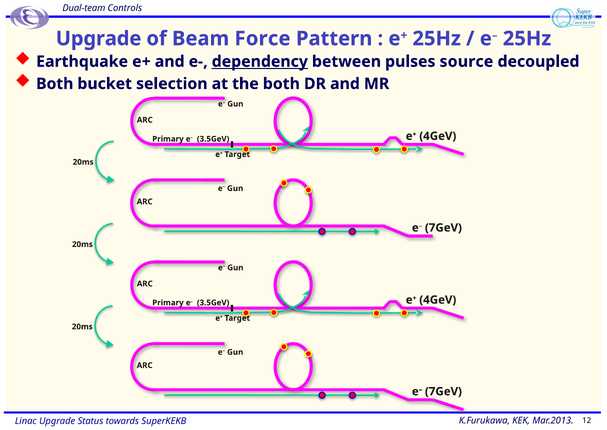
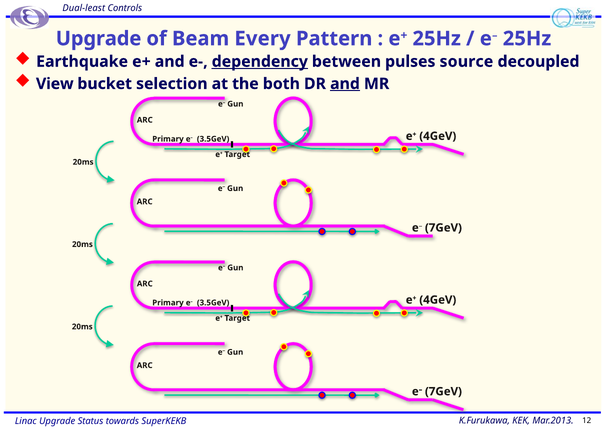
Dual-team: Dual-team -> Dual-least
Force: Force -> Every
Both at (55, 84): Both -> View
and at (345, 84) underline: none -> present
